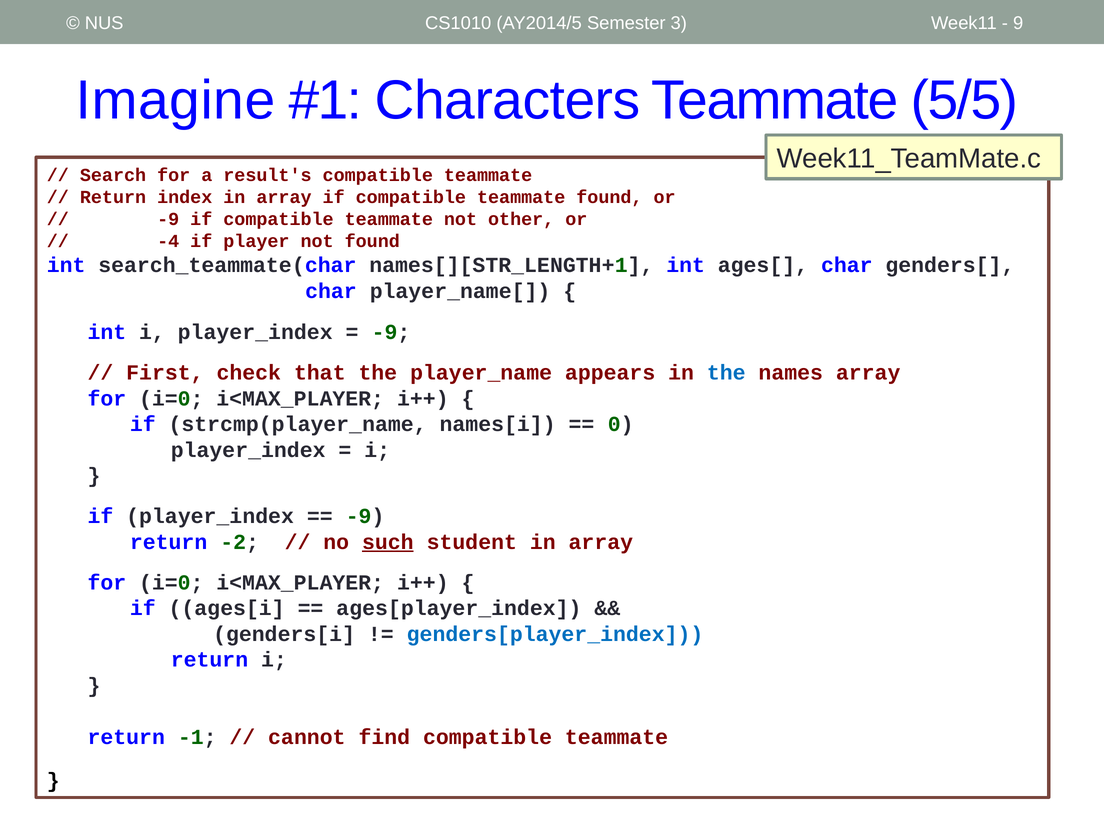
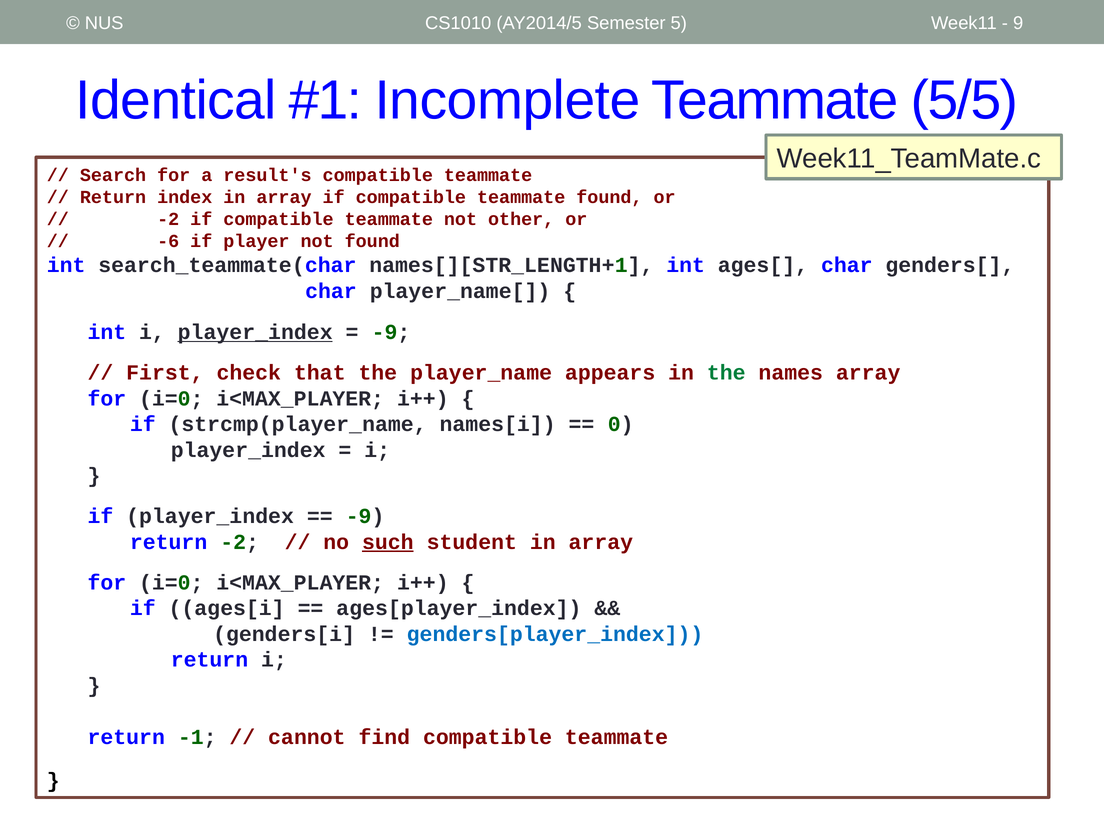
3: 3 -> 5
Imagine: Imagine -> Identical
Characters: Characters -> Incomplete
-9 at (168, 219): -9 -> -2
-4: -4 -> -6
player_index at (255, 332) underline: none -> present
the at (726, 373) colour: blue -> green
